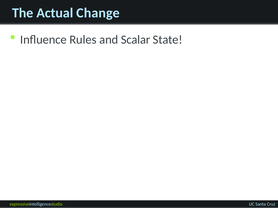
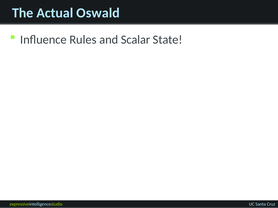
Change: Change -> Oswald
